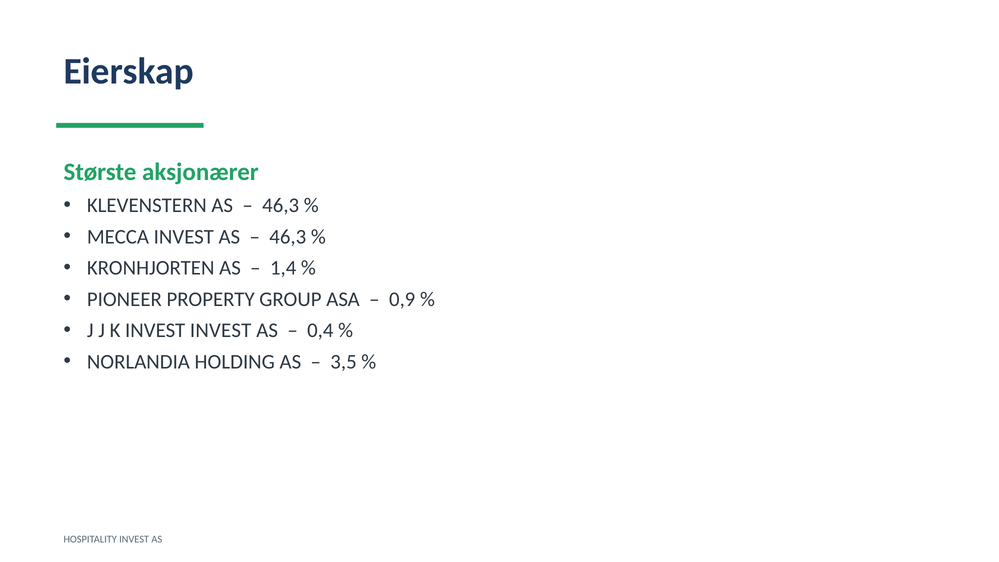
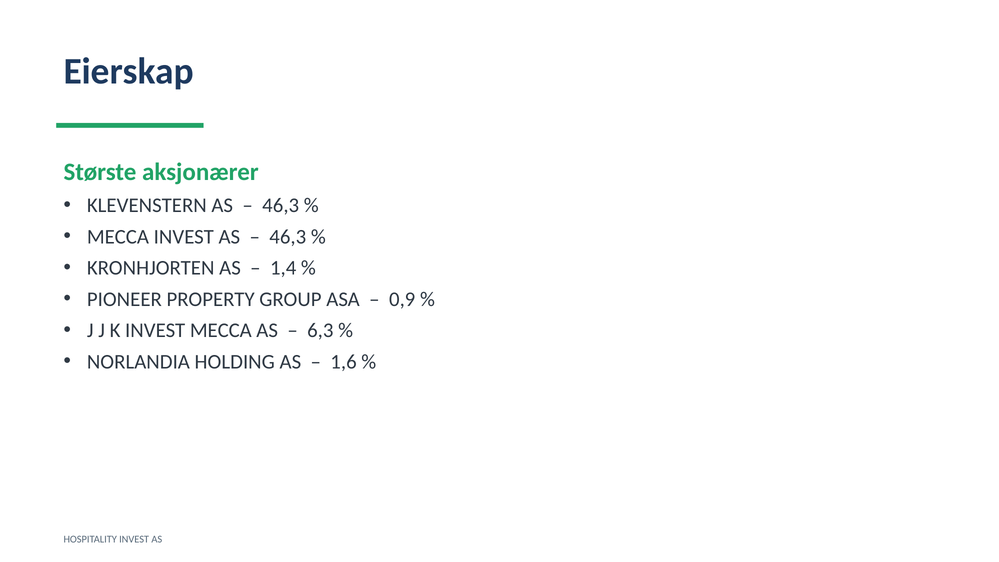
INVEST INVEST: INVEST -> MECCA
0,4: 0,4 -> 6,3
3,5: 3,5 -> 1,6
